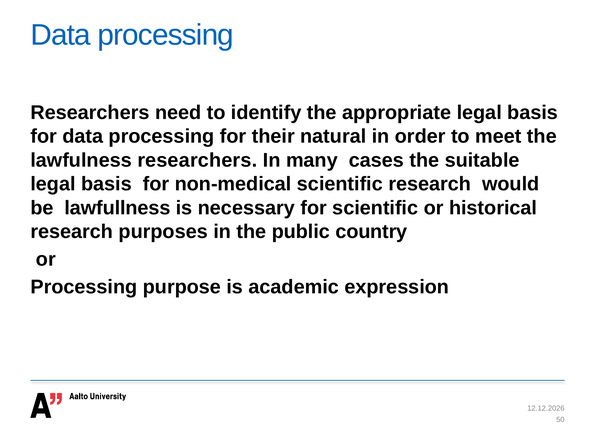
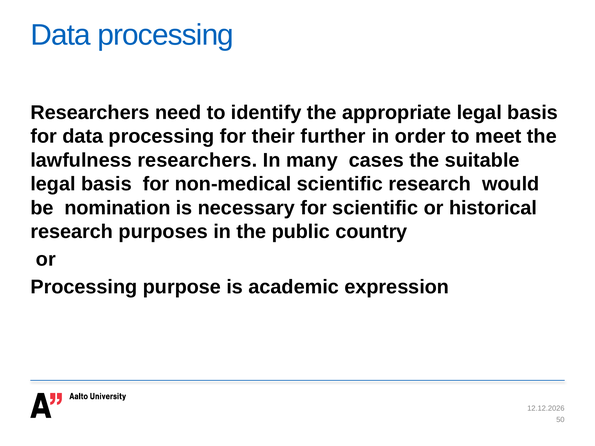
natural: natural -> further
lawfullness: lawfullness -> nomination
